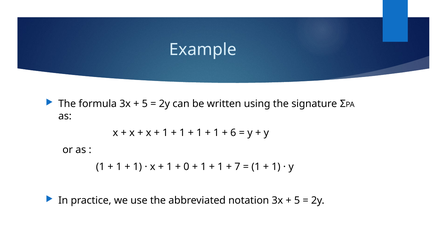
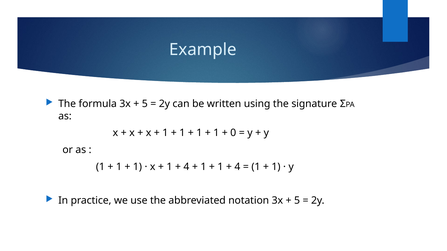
6: 6 -> 0
0 at (186, 167): 0 -> 4
7 at (237, 167): 7 -> 4
